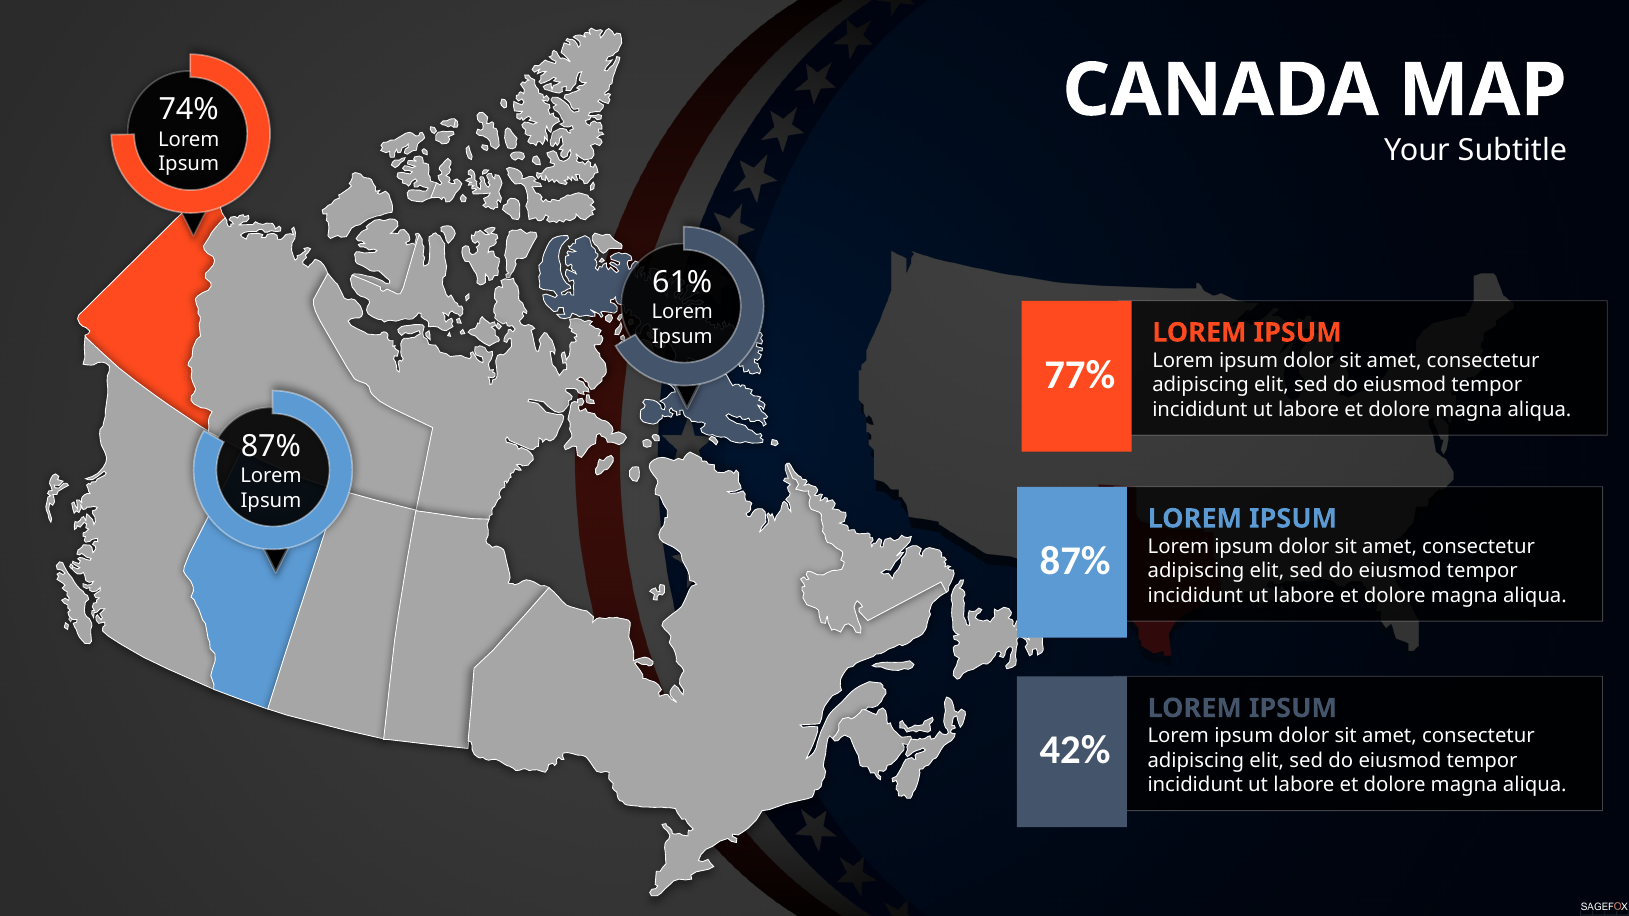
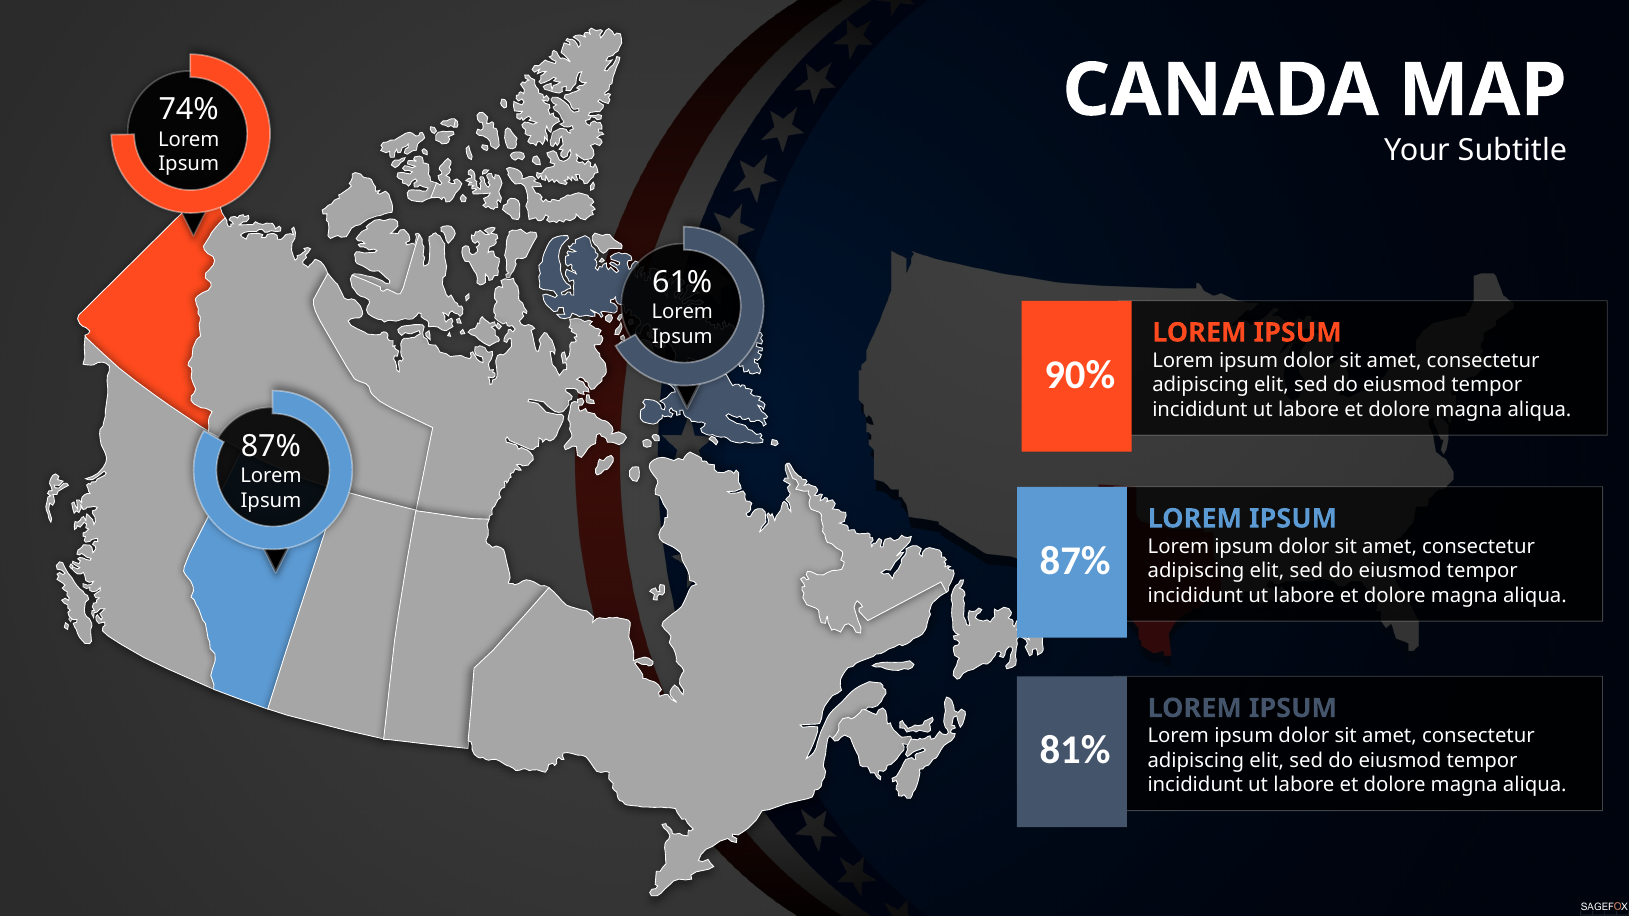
77%: 77% -> 90%
42%: 42% -> 81%
